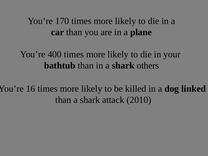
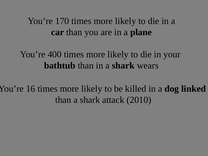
others: others -> wears
